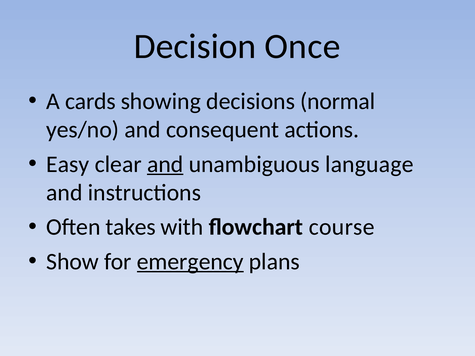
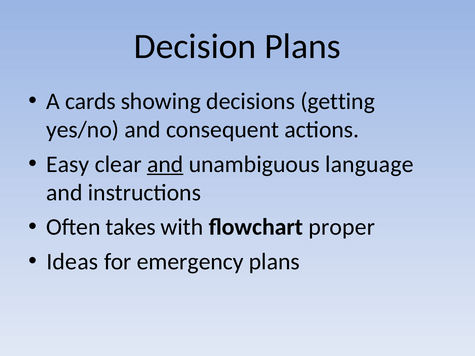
Decision Once: Once -> Plans
normal: normal -> getting
course: course -> proper
Show: Show -> Ideas
emergency underline: present -> none
